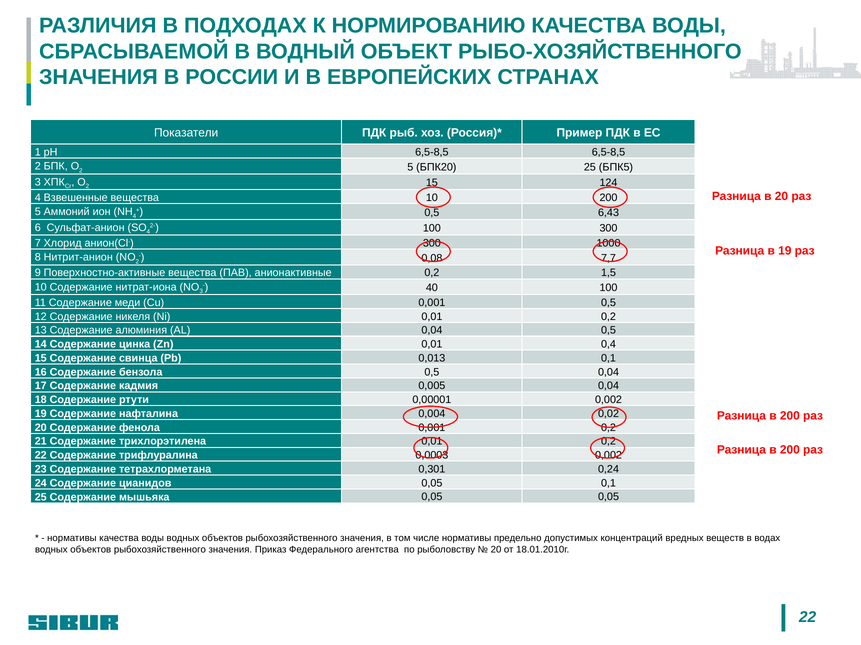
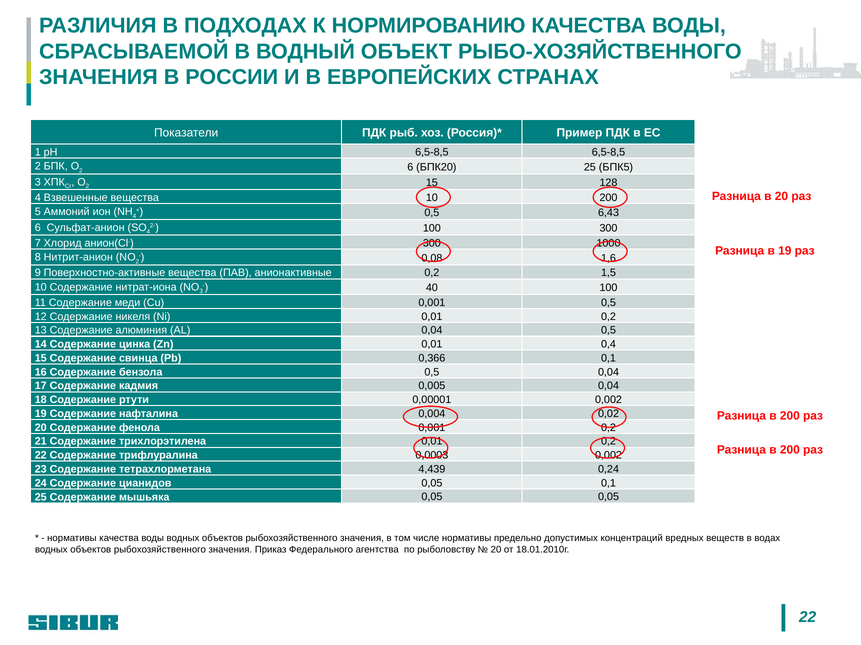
2 5: 5 -> 6
124: 124 -> 128
7,7: 7,7 -> 1,6
0,013: 0,013 -> 0,366
0,301: 0,301 -> 4,439
